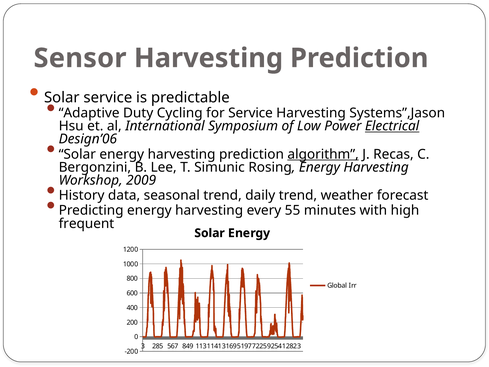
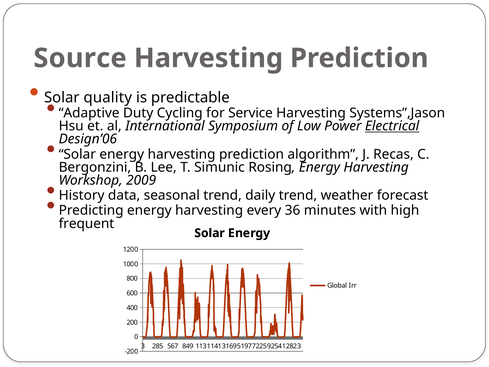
Sensor: Sensor -> Source
service at (108, 97): service -> quality
algorithm underline: present -> none
55: 55 -> 36
